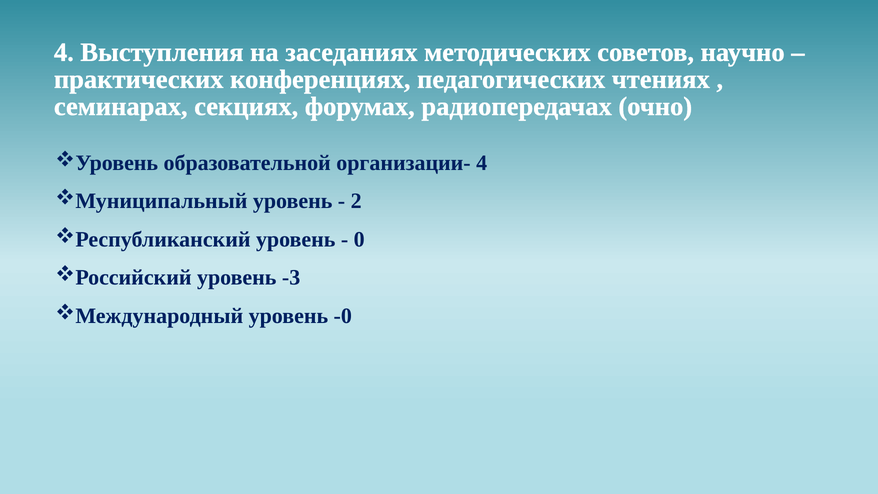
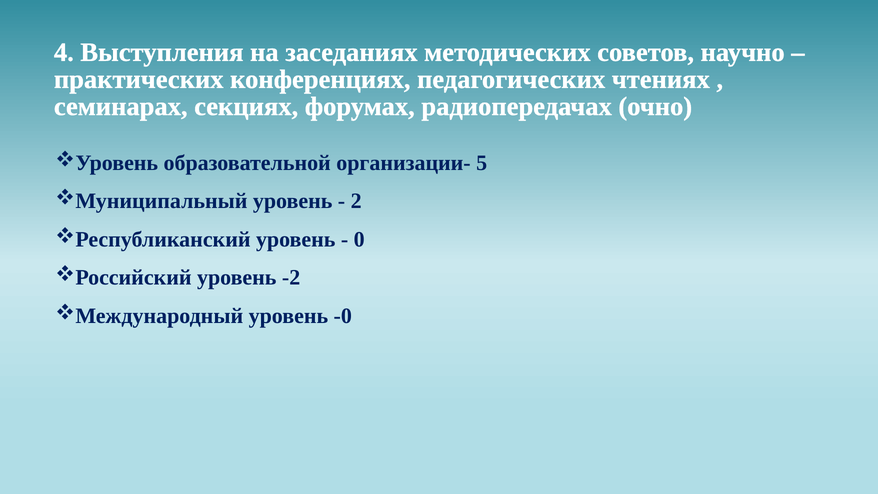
организации- 4: 4 -> 5
-3: -3 -> -2
